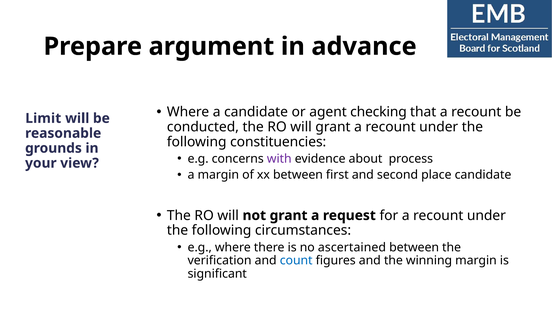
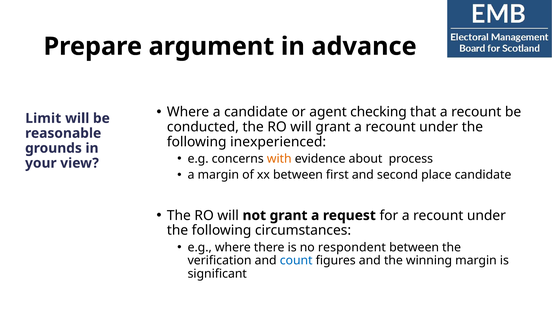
constituencies: constituencies -> inexperienced
with colour: purple -> orange
ascertained: ascertained -> respondent
